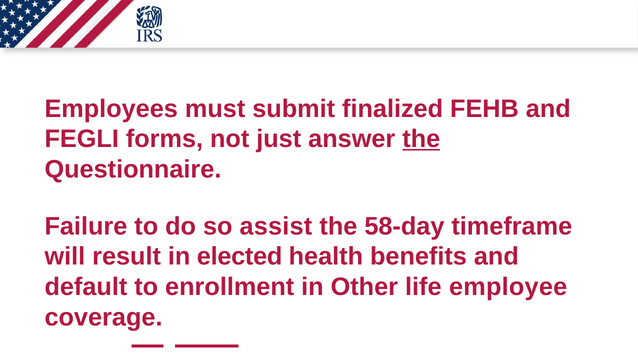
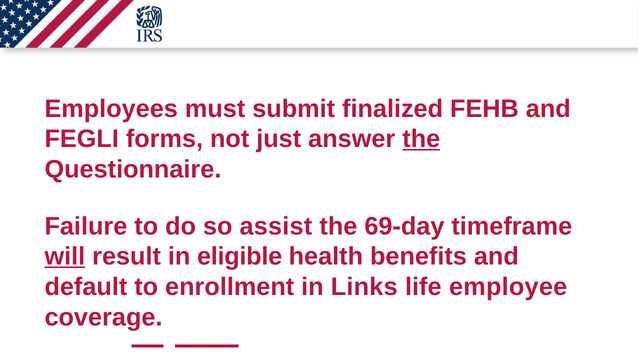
58-day: 58-day -> 69-day
will underline: none -> present
elected: elected -> eligible
Other: Other -> Links
